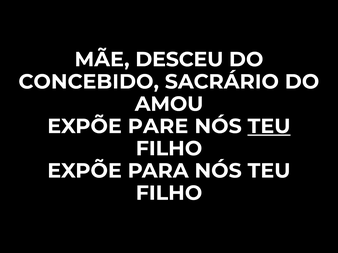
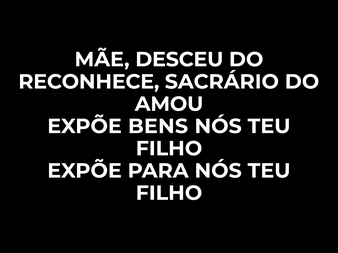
CONCEBIDO: CONCEBIDO -> RECONHECE
PARE: PARE -> BENS
TEU at (269, 127) underline: present -> none
